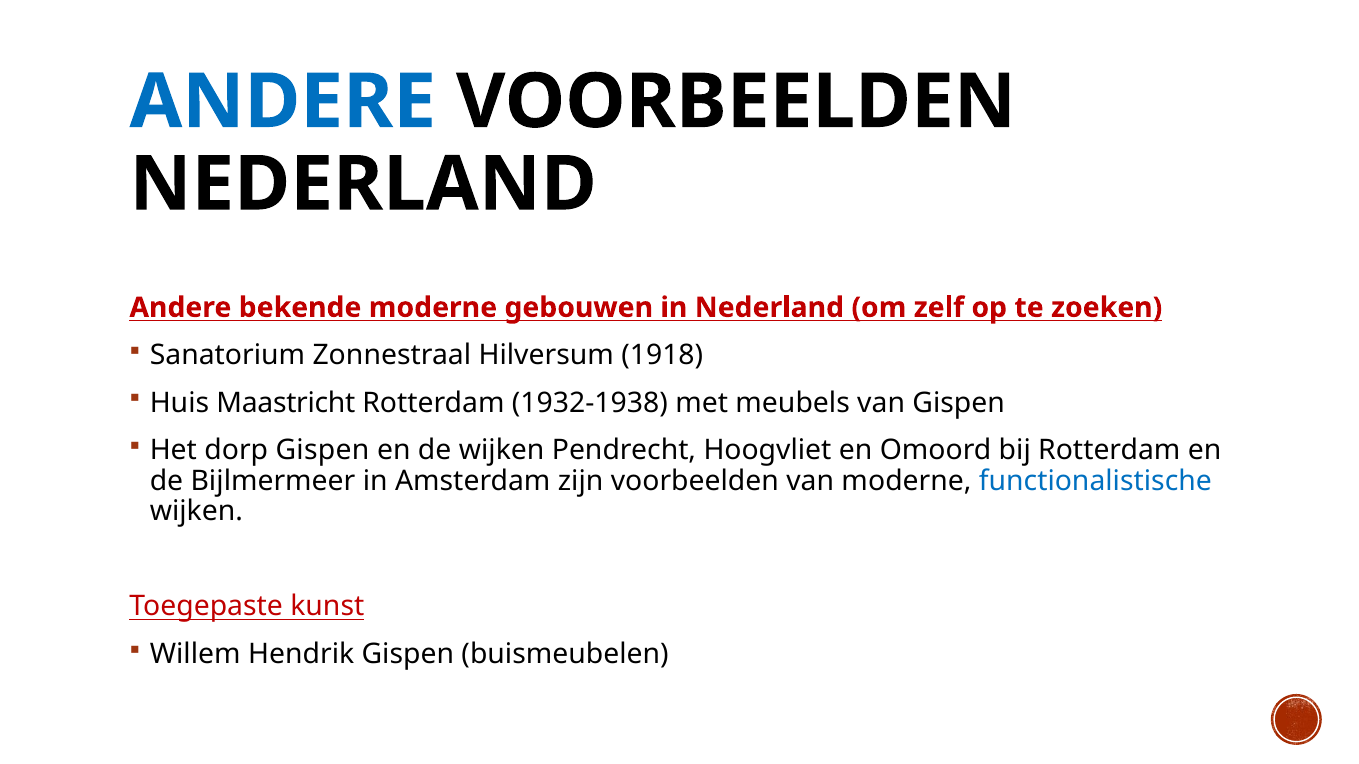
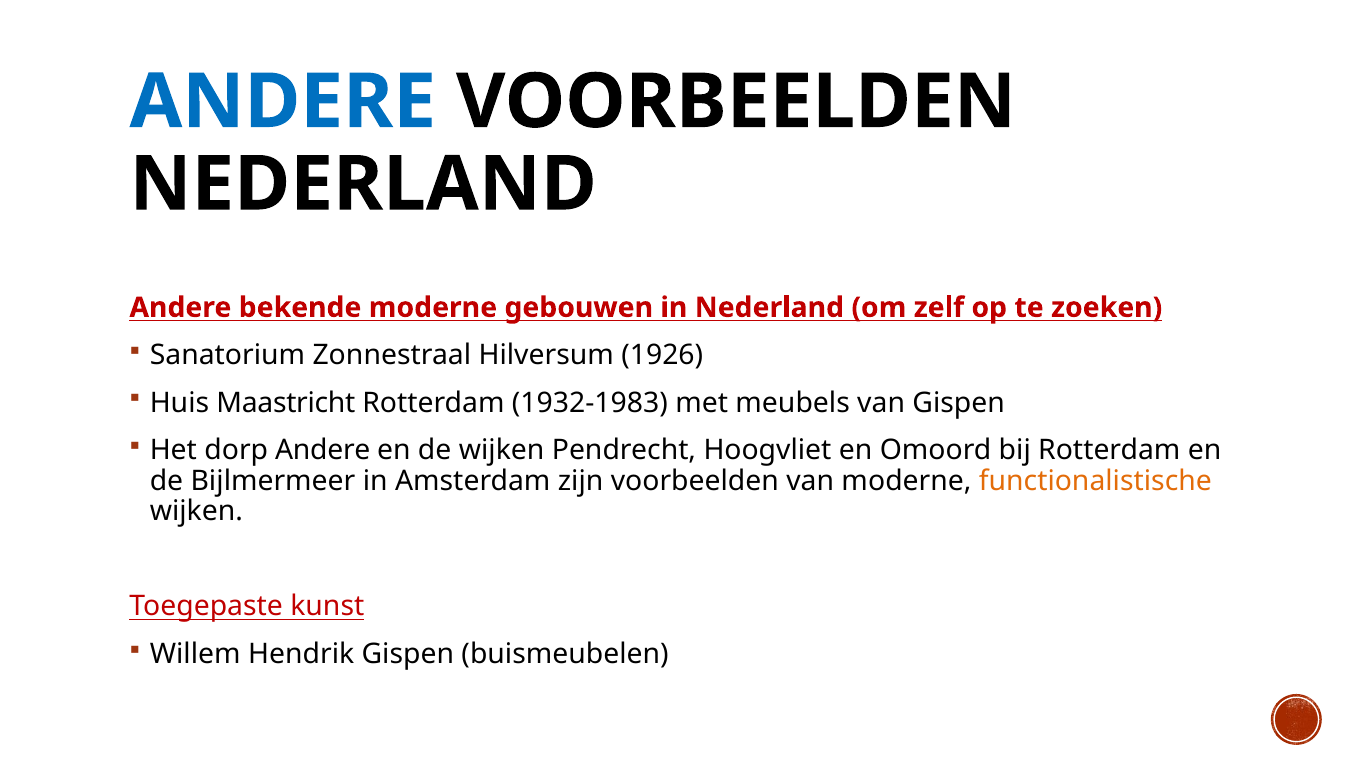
1918: 1918 -> 1926
1932-1938: 1932-1938 -> 1932-1983
dorp Gispen: Gispen -> Andere
functionalistische colour: blue -> orange
